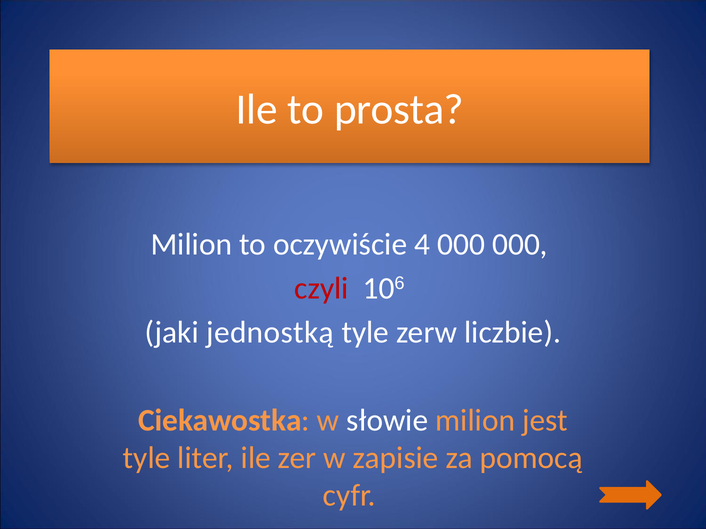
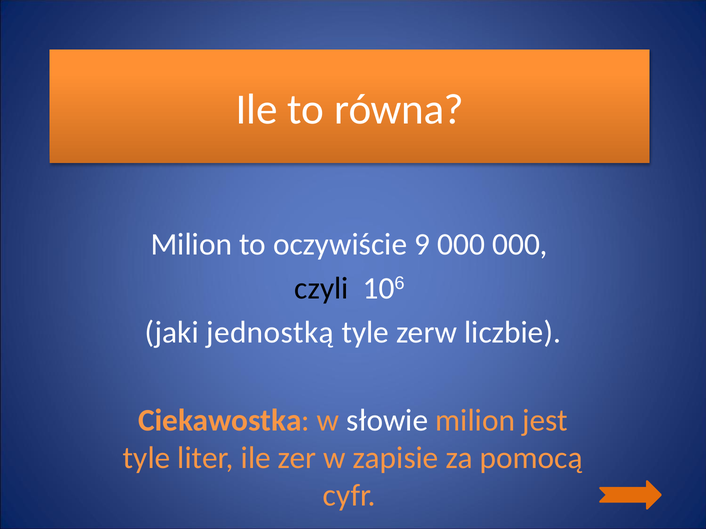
prosta: prosta -> równa
4: 4 -> 9
czyli colour: red -> black
